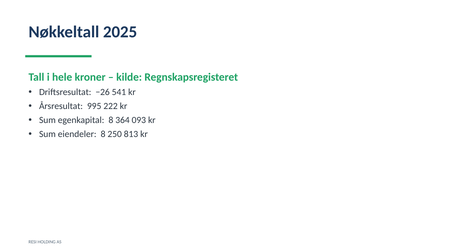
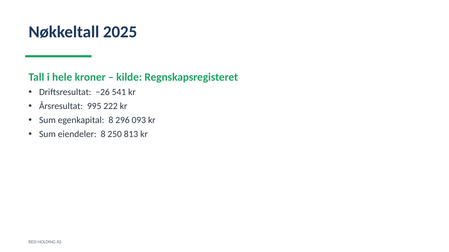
364: 364 -> 296
